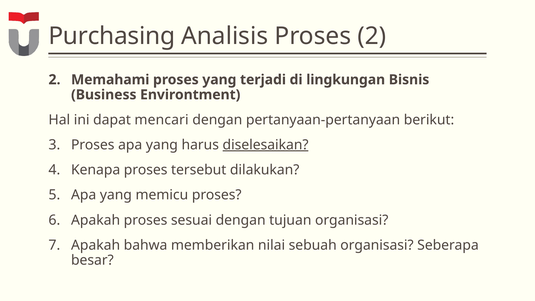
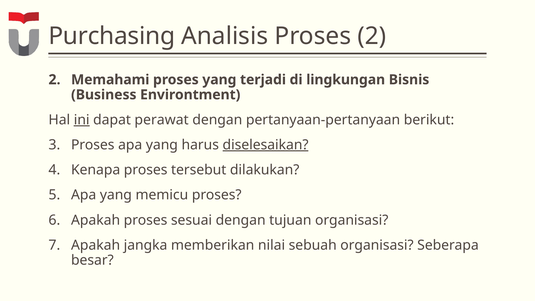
ini underline: none -> present
mencari: mencari -> perawat
bahwa: bahwa -> jangka
